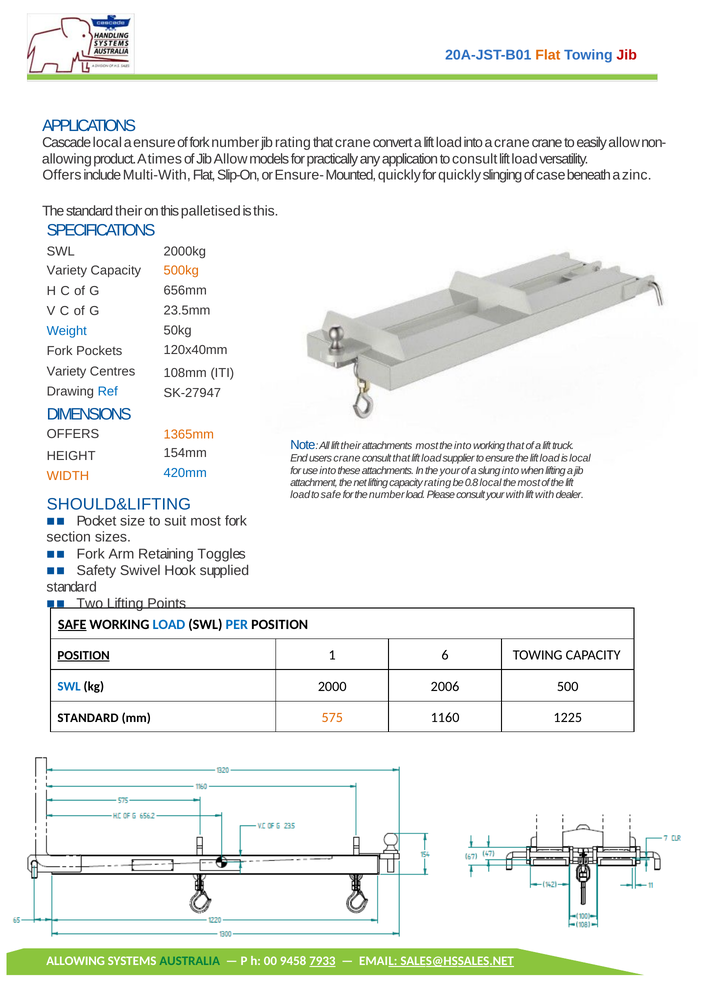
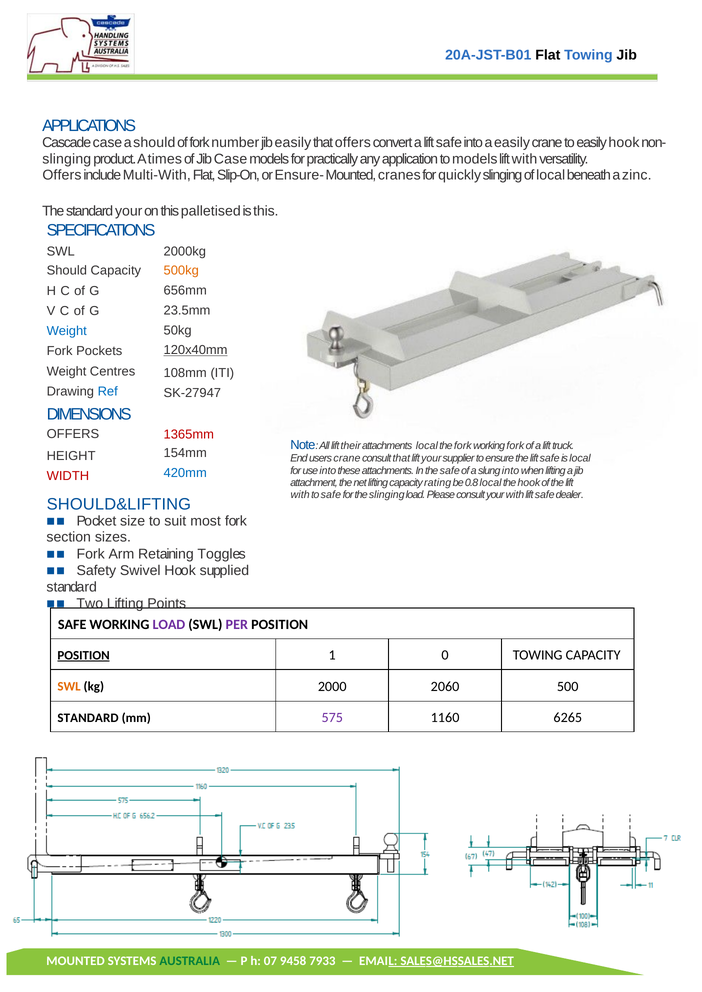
Flat at (548, 55) colour: orange -> black
Jib at (627, 55) colour: red -> black
Cascade local: local -> case
a ensure: ensure -> should
jib rating: rating -> easily
that crane: crane -> offers
a lift load: load -> safe
a crane: crane -> easily
easily allow: allow -> hook
allowing at (67, 159): allowing -> slinging
Jib Allow: Allow -> Case
to consult: consult -> models
load at (525, 159): load -> with
Mounted quickly: quickly -> cranes
of case: case -> local
standard their: their -> your
Variety at (67, 271): Variety -> Should
120x40mm underline: none -> present
Variety at (66, 371): Variety -> Weight
1365mm colour: orange -> red
attachments most: most -> local
the into: into -> fork
working that: that -> fork
load at (431, 458): load -> your
ensure the lift load: load -> safe
the your: your -> safe
WIDTH colour: orange -> red
the most: most -> hook
load at (300, 495): load -> with
the number: number -> slinging
with at (545, 495): with -> safe
SAFE at (72, 624) underline: present -> none
LOAD at (169, 624) colour: blue -> purple
PER colour: blue -> purple
6: 6 -> 0
SWL at (69, 686) colour: blue -> orange
2006: 2006 -> 2060
575 colour: orange -> purple
1225: 1225 -> 6265
ALLOWING at (76, 961): ALLOWING -> MOUNTED
00: 00 -> 07
7933 underline: present -> none
